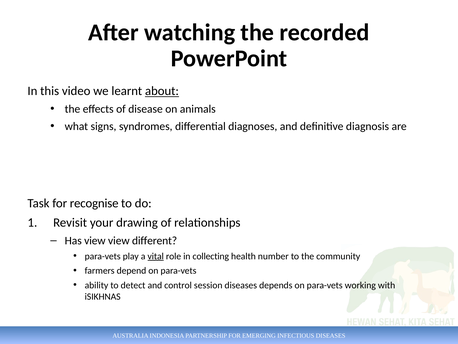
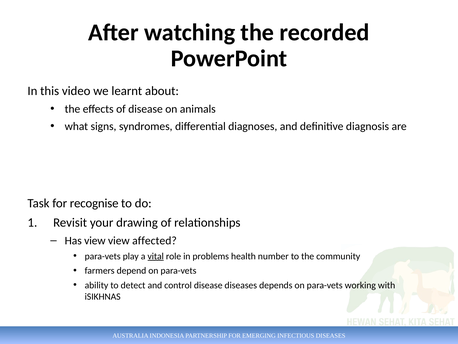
about underline: present -> none
different: different -> affected
collecting: collecting -> problems
control session: session -> disease
